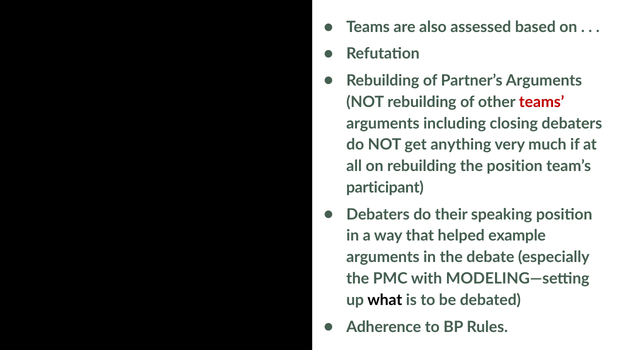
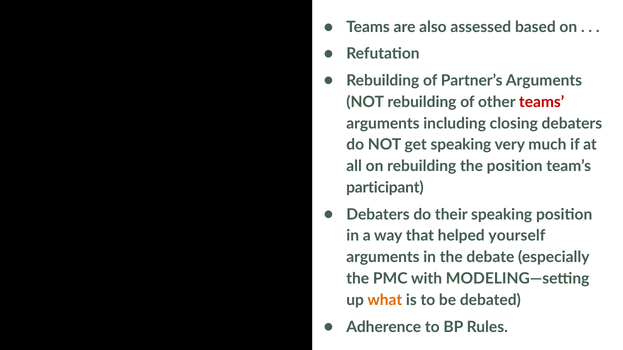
get anything: anything -> speaking
example: example -> yourself
what colour: black -> orange
